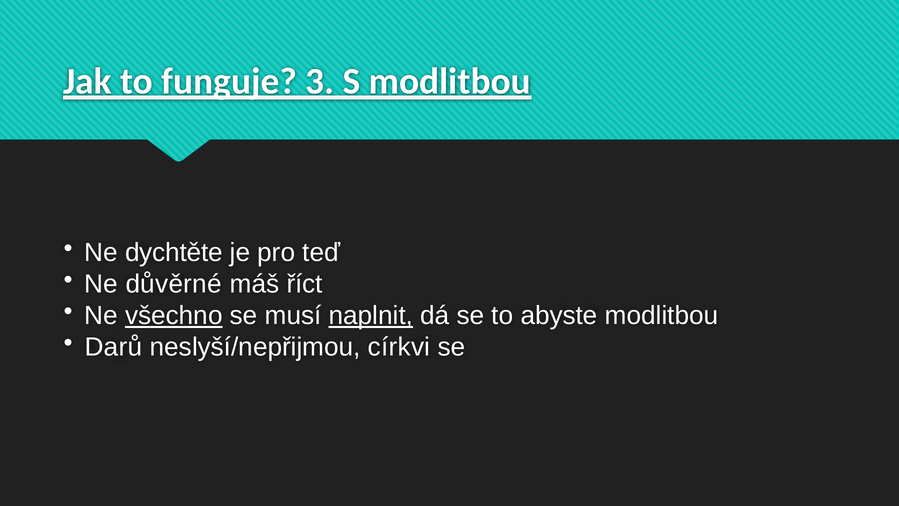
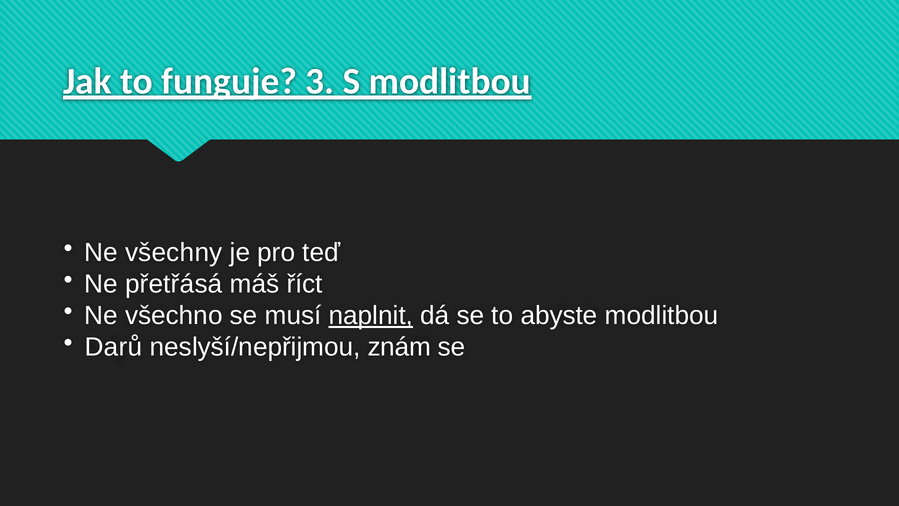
dychtěte: dychtěte -> všechny
důvěrné: důvěrné -> přetřásá
všechno underline: present -> none
církvi: církvi -> znám
